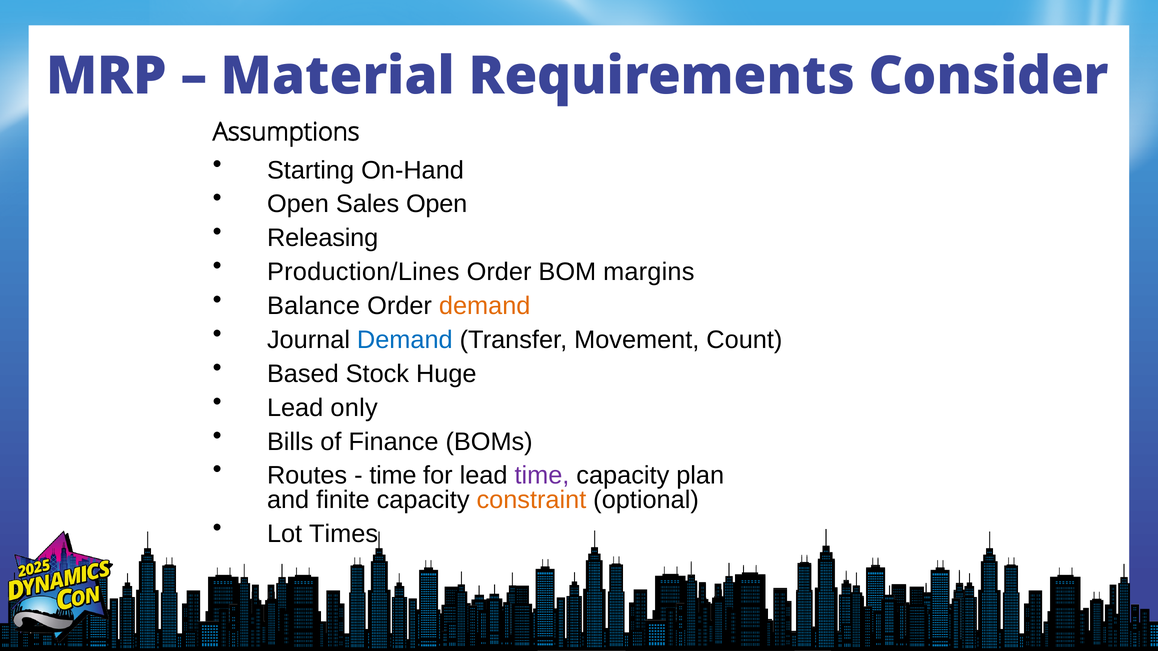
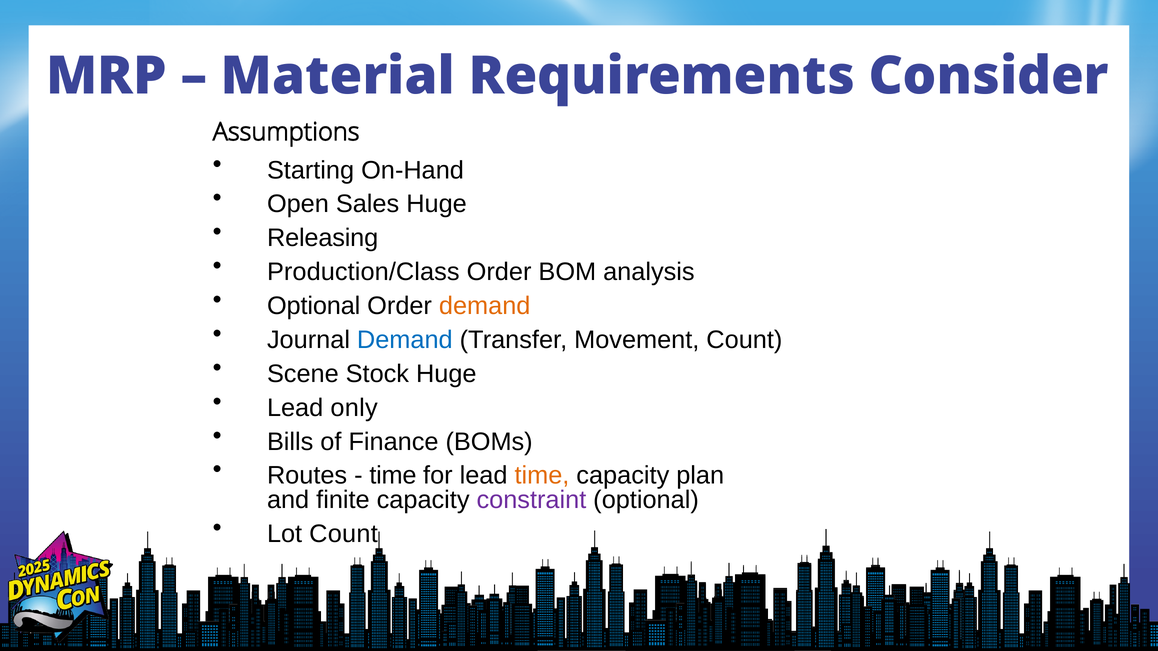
Sales Open: Open -> Huge
Production/Lines: Production/Lines -> Production/Class
margins: margins -> analysis
Balance at (313, 306): Balance -> Optional
Based: Based -> Scene
time at (542, 476) colour: purple -> orange
constraint colour: orange -> purple
Lot Times: Times -> Count
